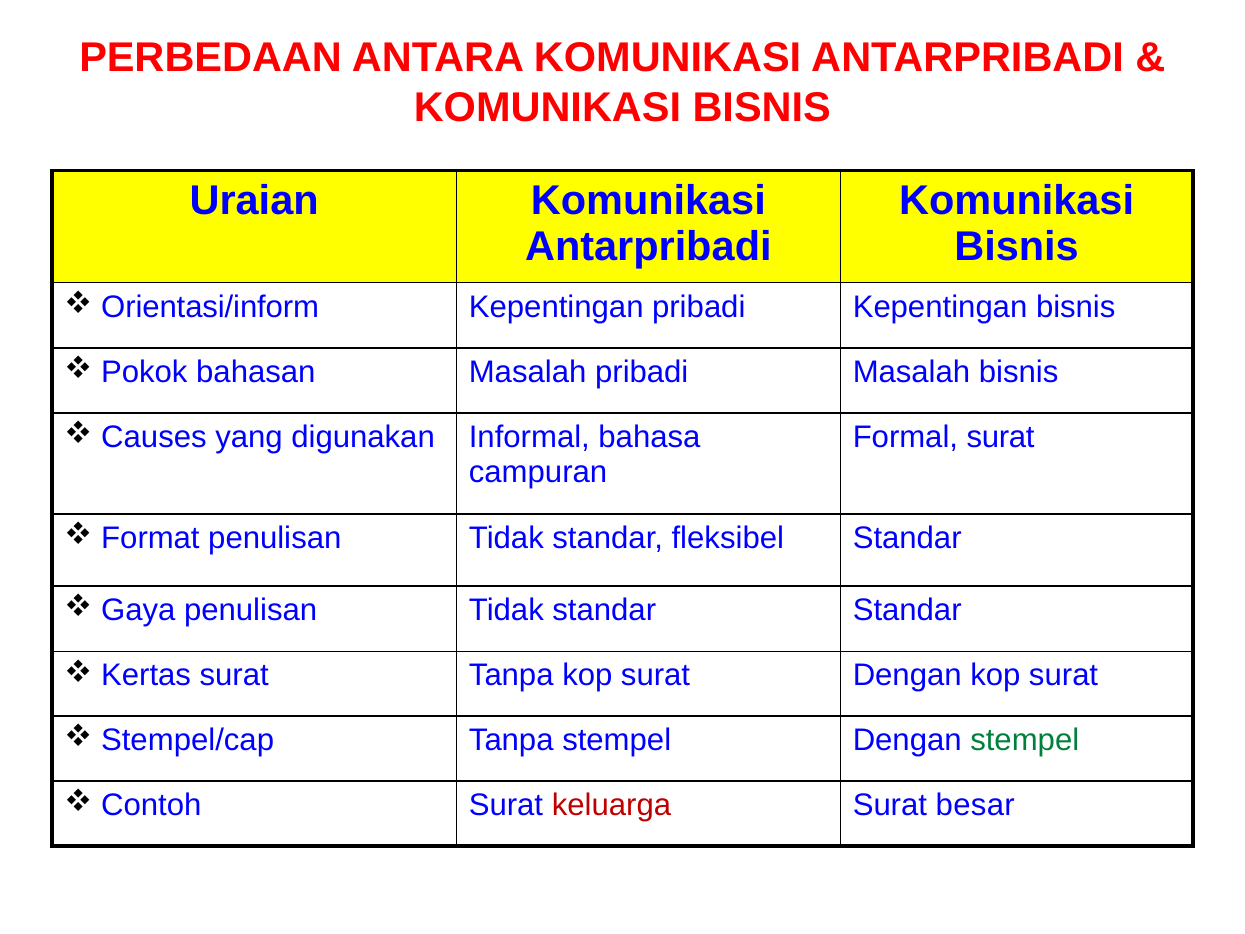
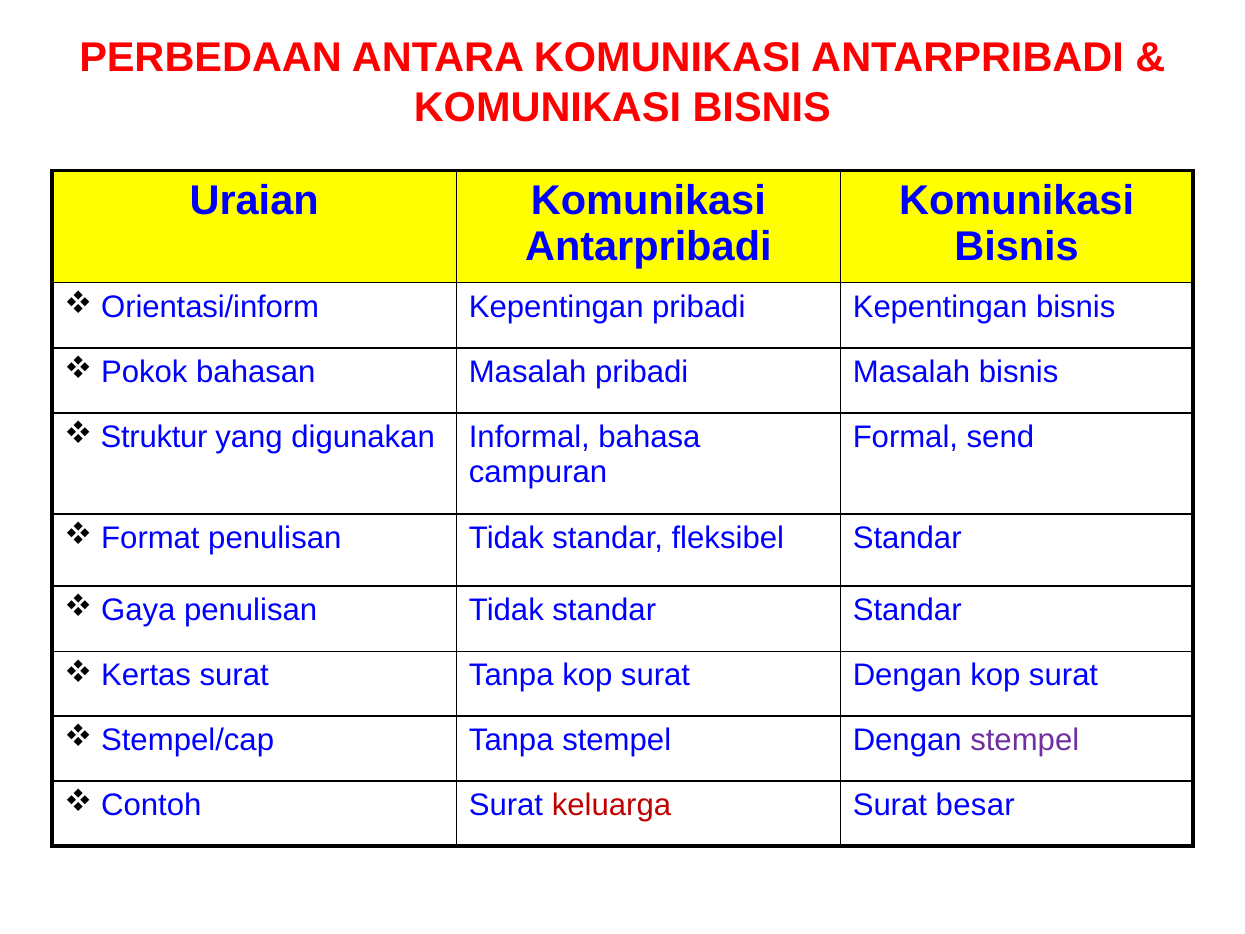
Causes: Causes -> Struktur
Formal surat: surat -> send
stempel at (1025, 740) colour: green -> purple
